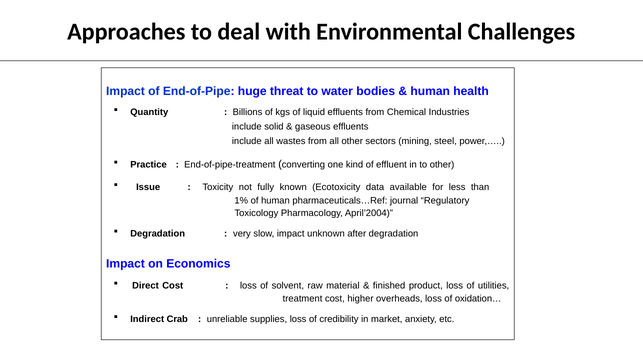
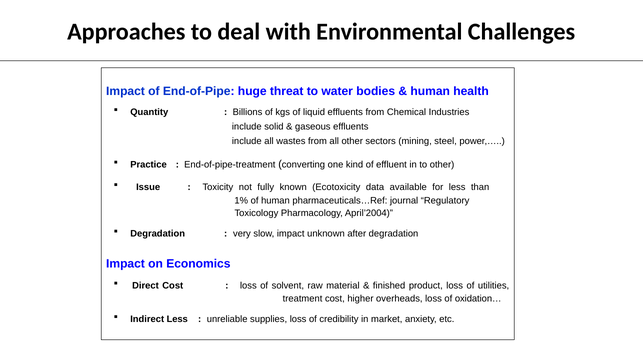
Indirect Crab: Crab -> Less
